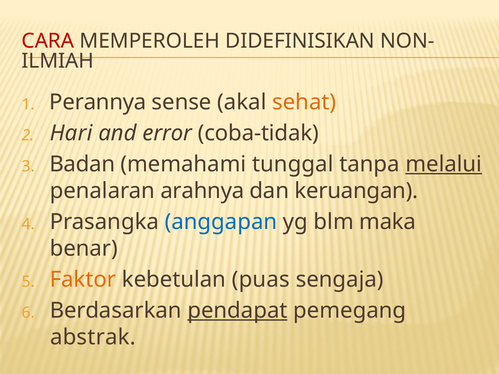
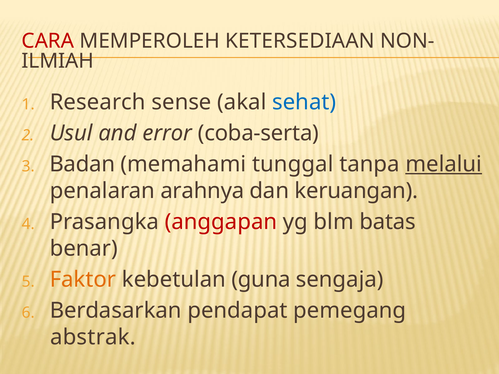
DIDEFINISIKAN: DIDEFINISIKAN -> KETERSEDIAAN
Perannya: Perannya -> Research
sehat colour: orange -> blue
Hari: Hari -> Usul
coba-tidak: coba-tidak -> coba-serta
anggapan colour: blue -> red
maka: maka -> batas
puas: puas -> guna
pendapat underline: present -> none
